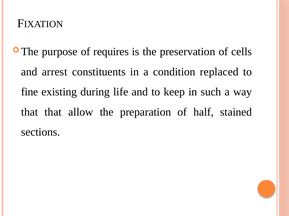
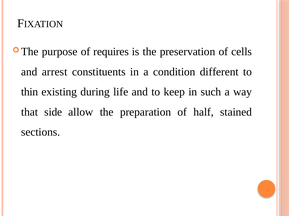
replaced: replaced -> different
fine: fine -> thin
that that: that -> side
